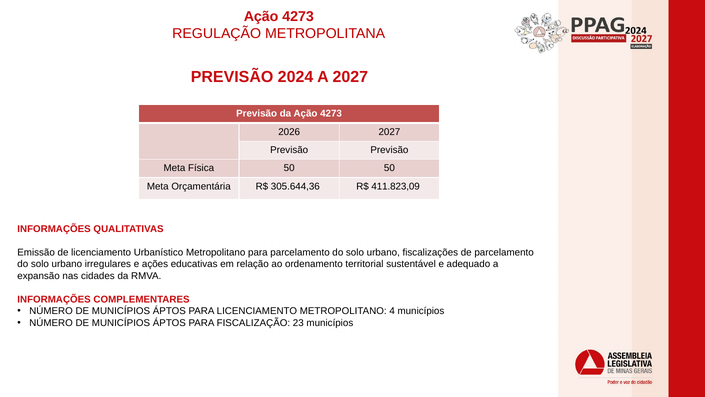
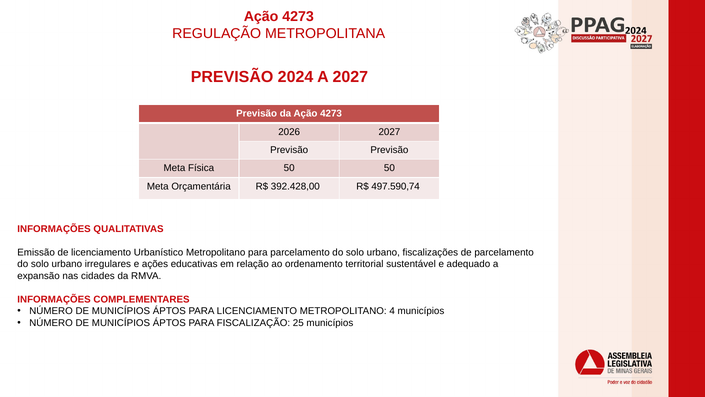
305.644,36: 305.644,36 -> 392.428,00
411.823,09: 411.823,09 -> 497.590,74
23: 23 -> 25
